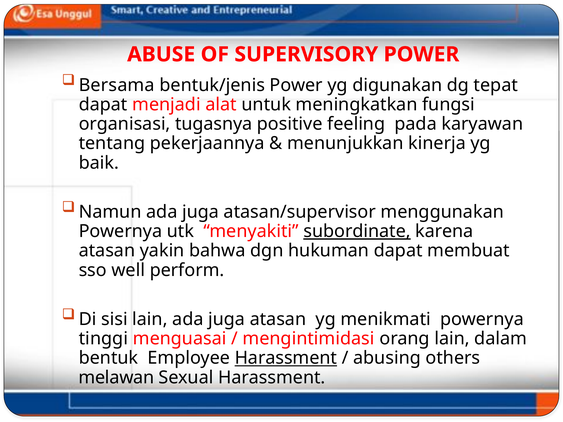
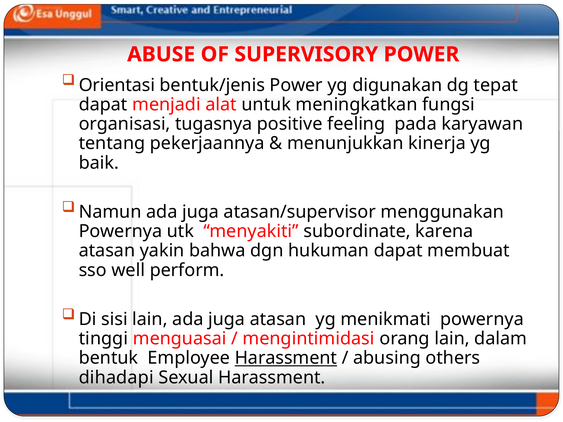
Bersama: Bersama -> Orientasi
subordinate underline: present -> none
melawan: melawan -> dihadapi
